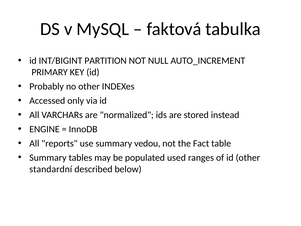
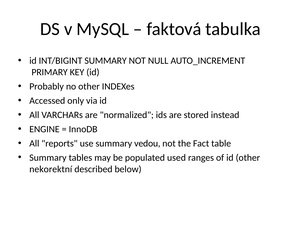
INT/BIGINT PARTITION: PARTITION -> SUMMARY
standardní: standardní -> nekorektní
